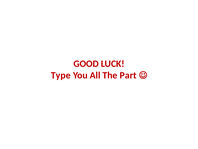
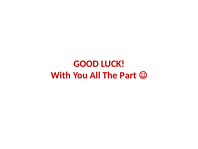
Type: Type -> With
